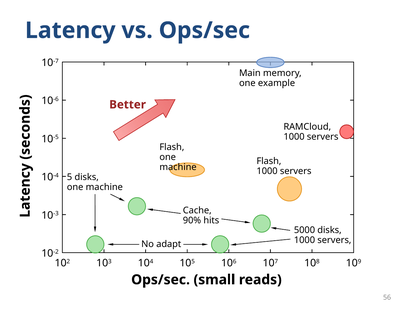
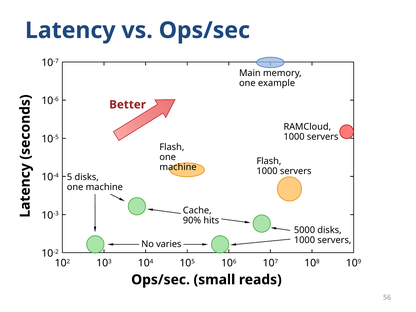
adapt: adapt -> varies
